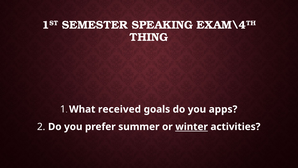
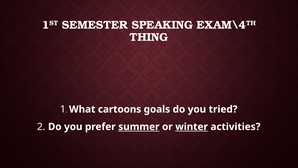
received: received -> cartoons
apps: apps -> tried
summer underline: none -> present
